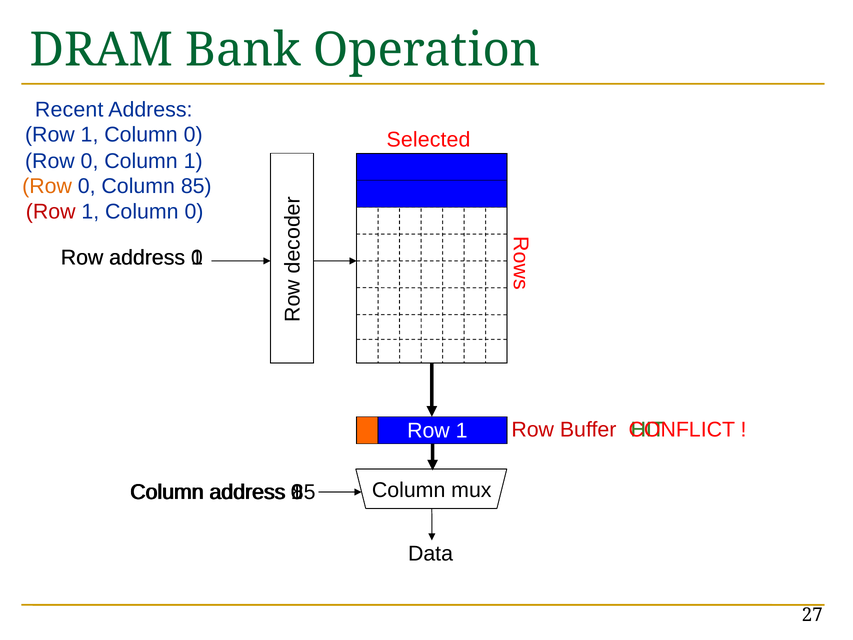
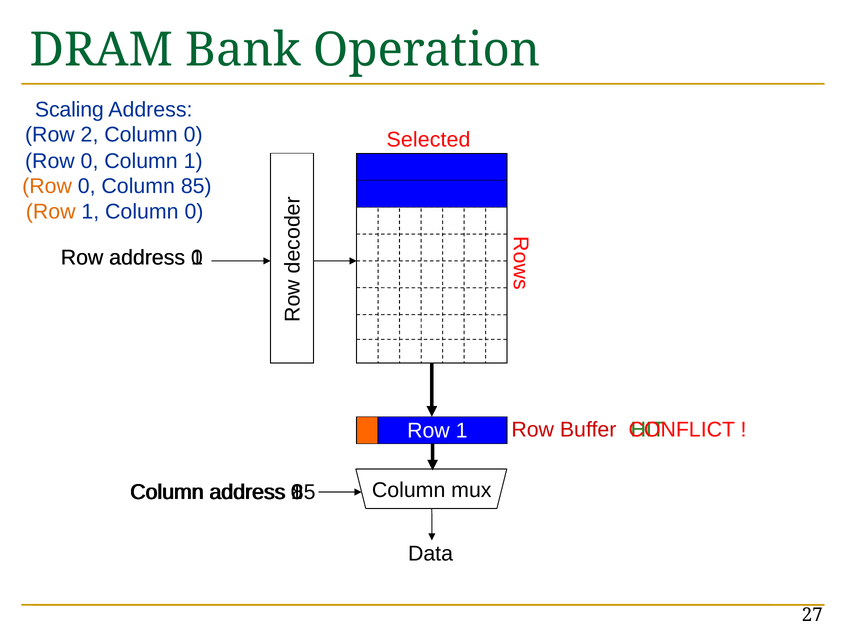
Recent: Recent -> Scaling
1 at (90, 135): 1 -> 2
Row at (51, 212) colour: red -> orange
